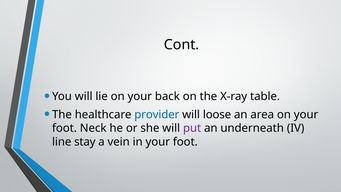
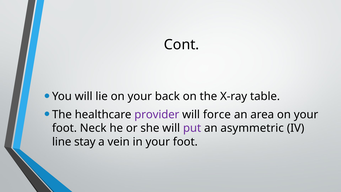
provider colour: blue -> purple
loose: loose -> force
underneath: underneath -> asymmetric
